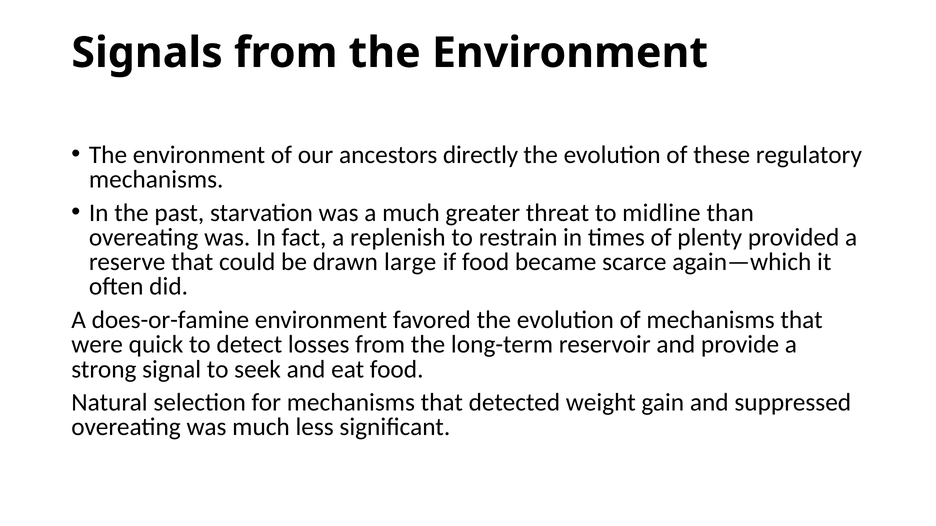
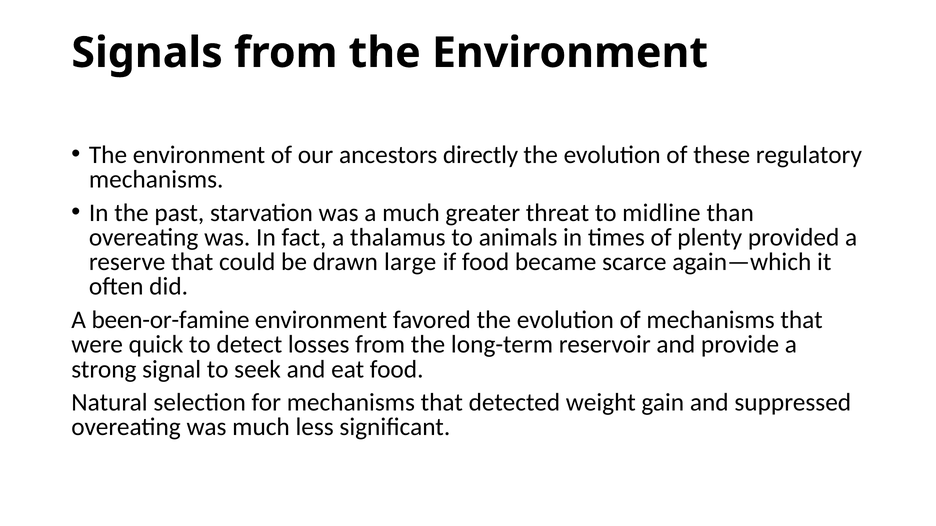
replenish: replenish -> thalamus
restrain: restrain -> animals
does-or-famine: does-or-famine -> been-or-famine
